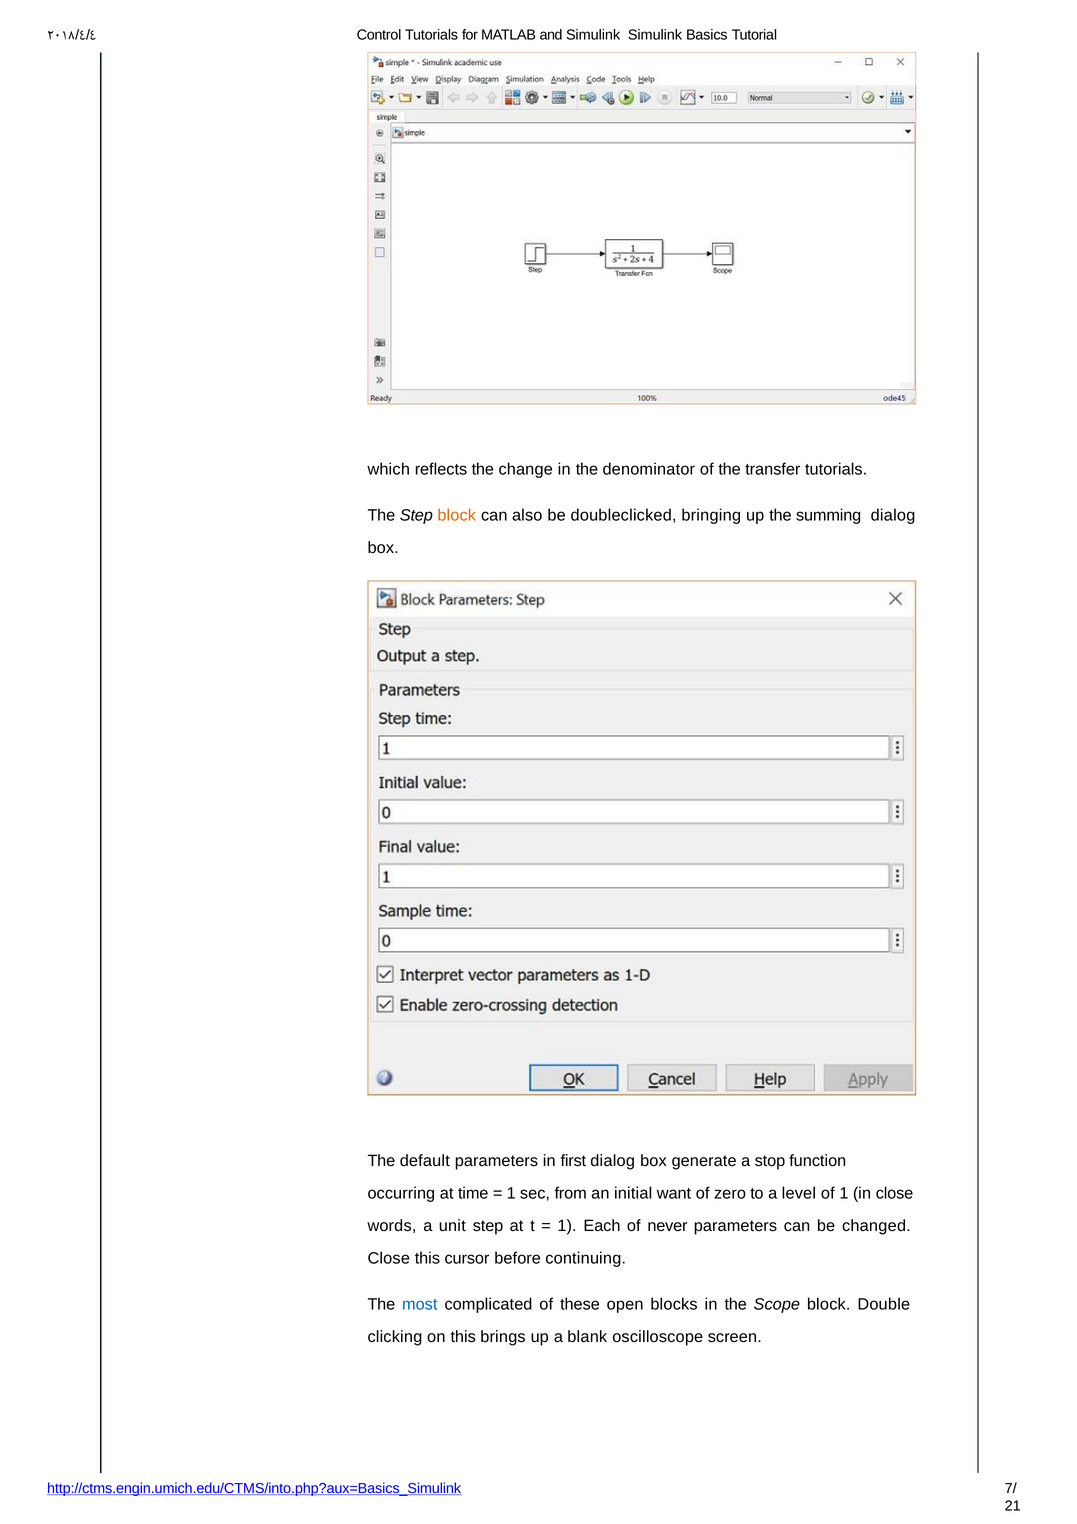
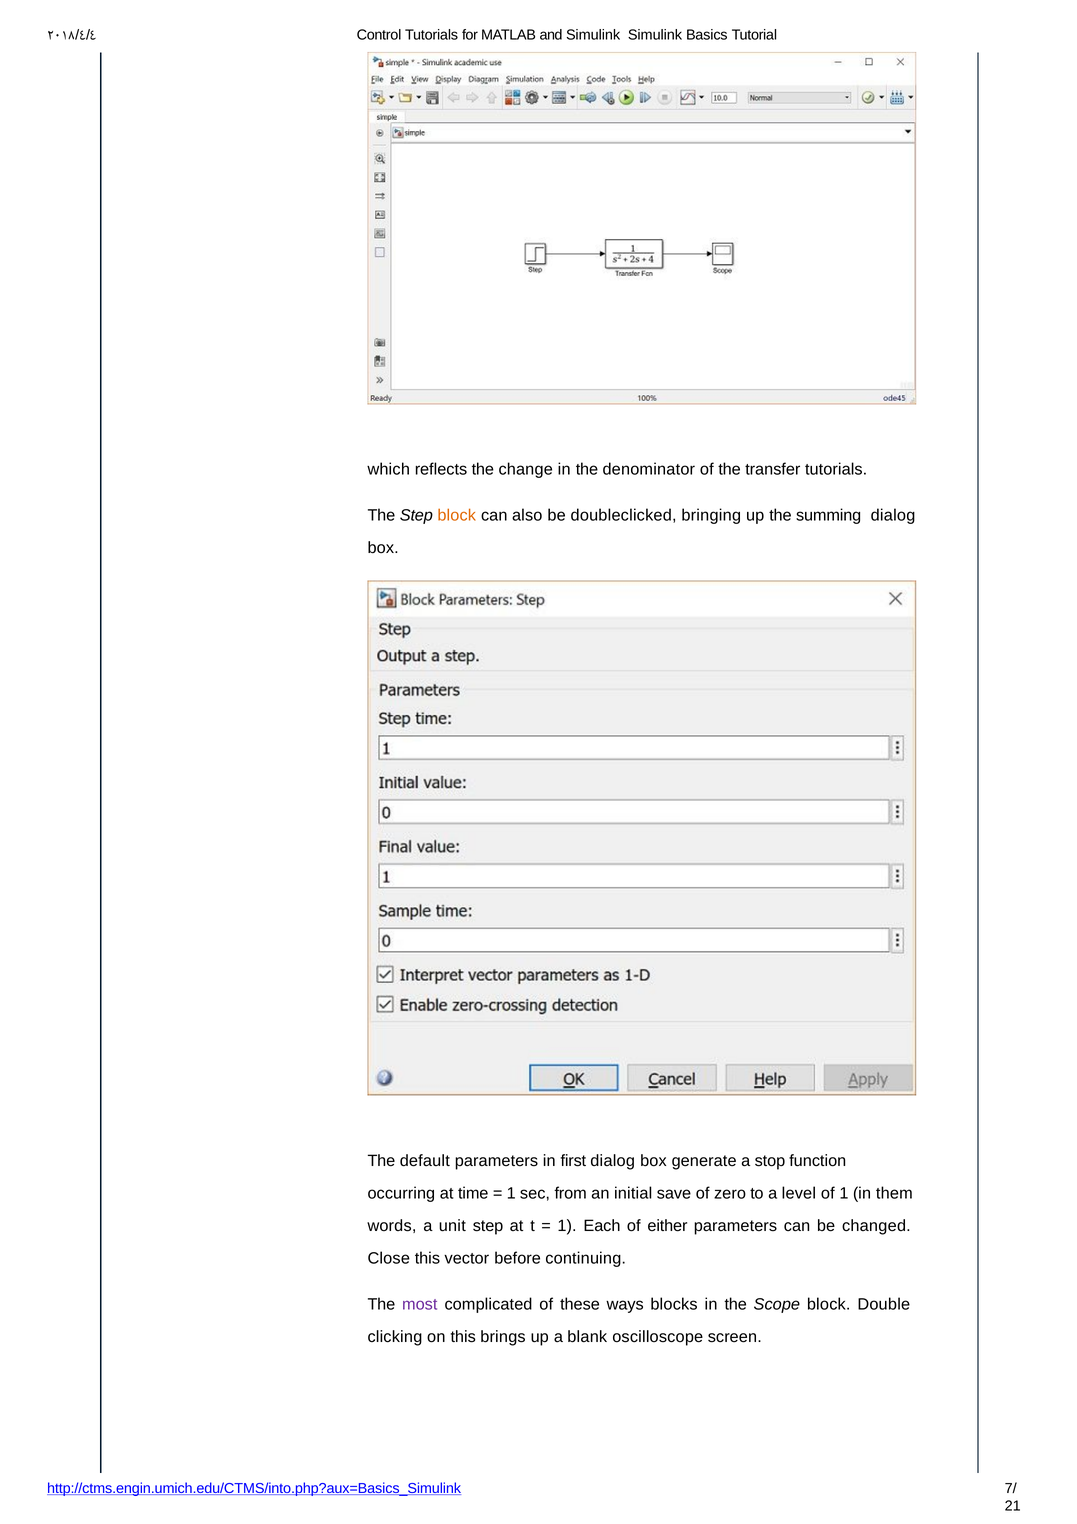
want: want -> save
in close: close -> them
never: never -> either
cursor: cursor -> vector
most colour: blue -> purple
open: open -> ways
